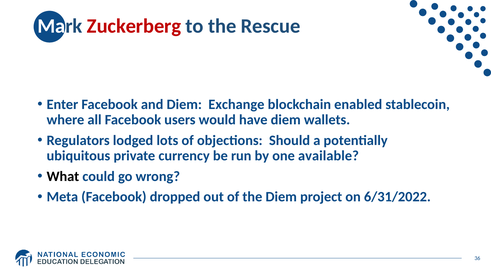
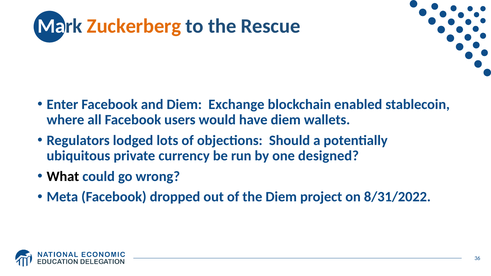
Zuckerberg colour: red -> orange
available: available -> designed
6/31/2022: 6/31/2022 -> 8/31/2022
